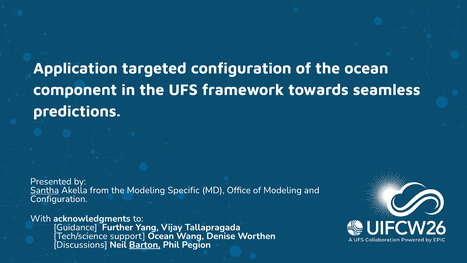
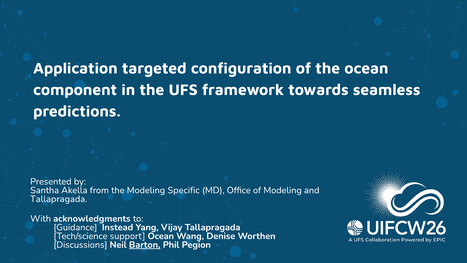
Santha underline: present -> none
Configuration at (59, 199): Configuration -> Tallapragada
Further: Further -> Instead
